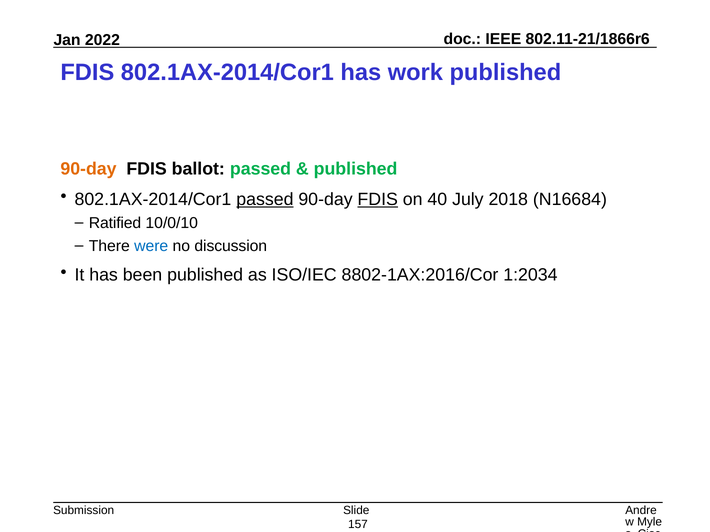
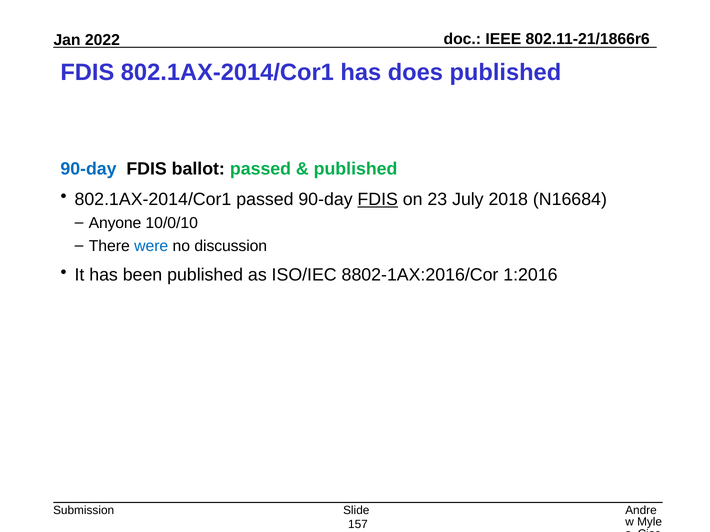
work: work -> does
90-day at (88, 169) colour: orange -> blue
passed at (265, 199) underline: present -> none
40: 40 -> 23
Ratified: Ratified -> Anyone
1:2034: 1:2034 -> 1:2016
